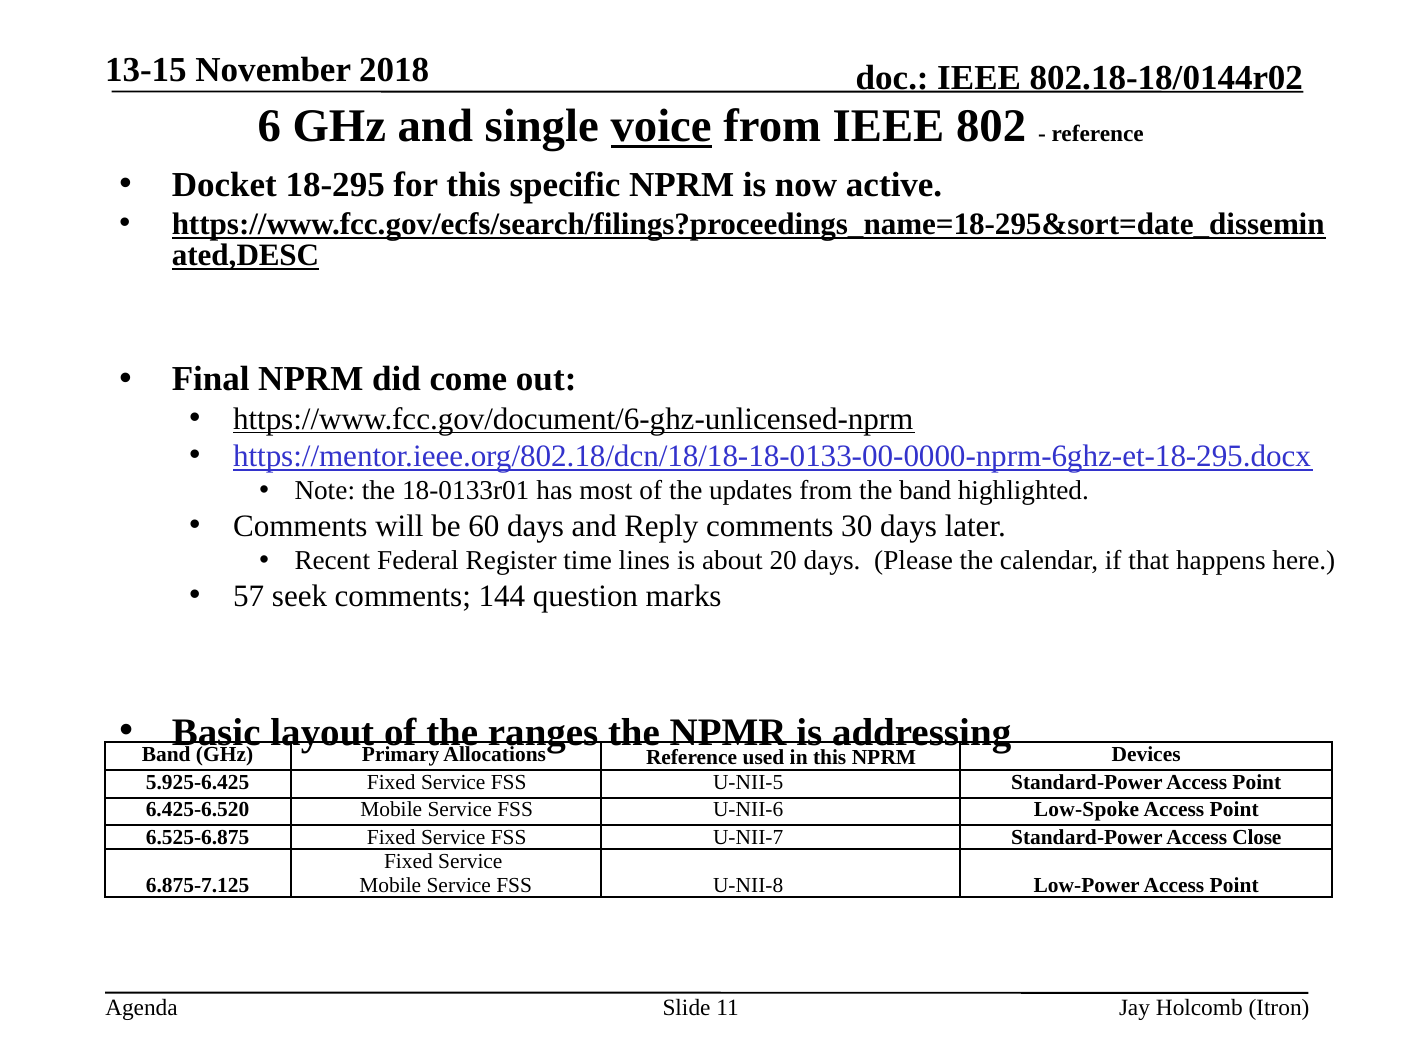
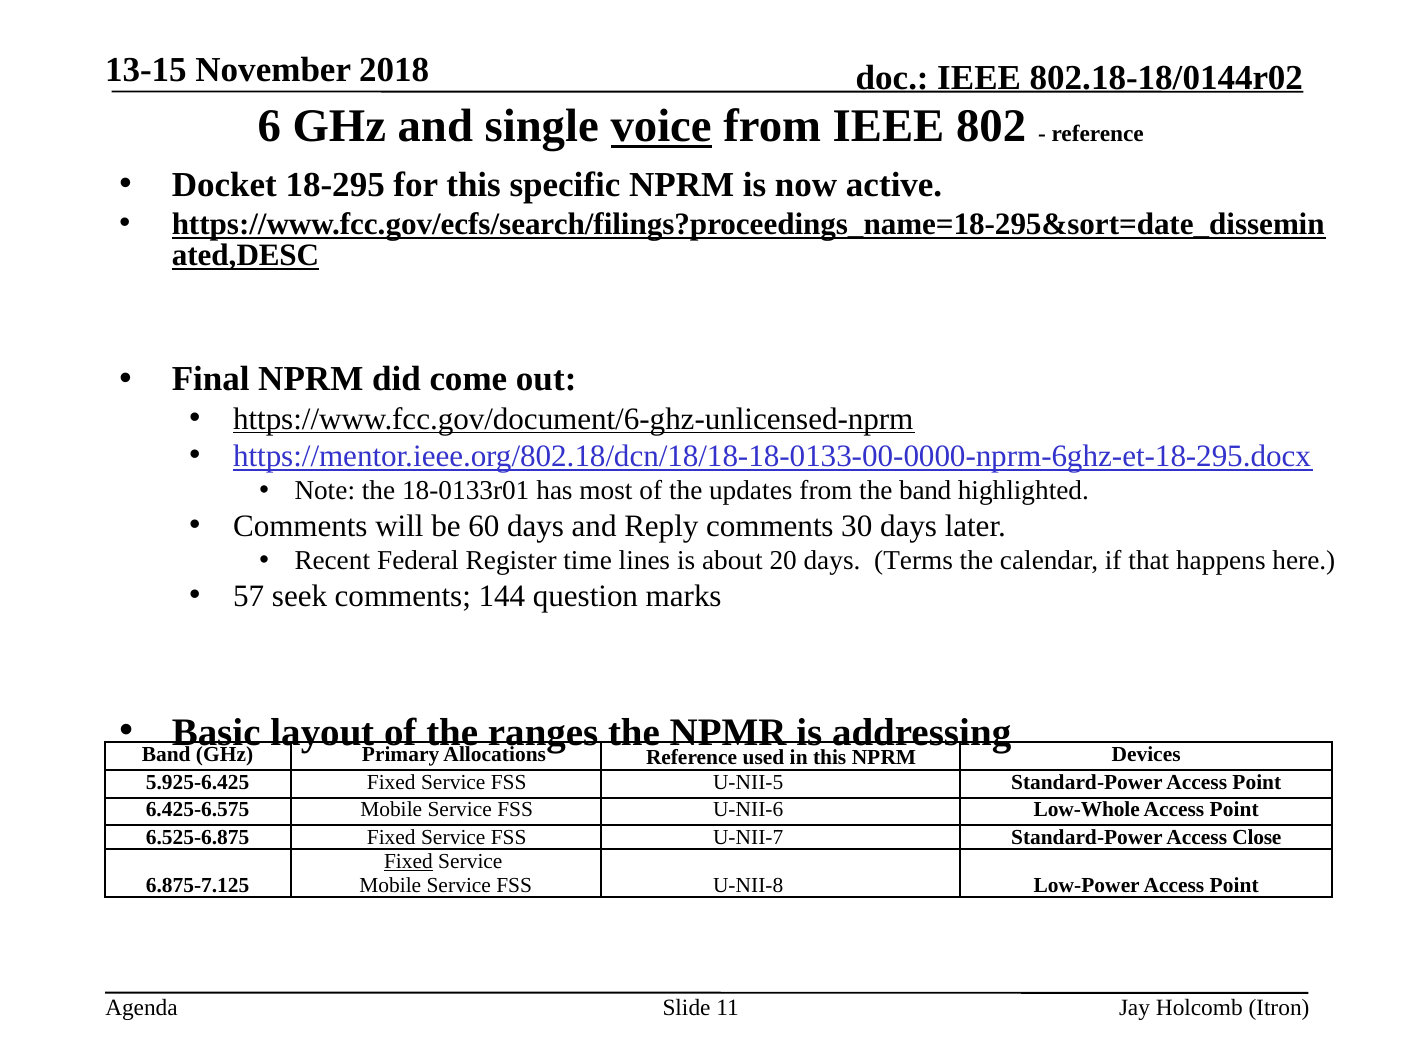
Please: Please -> Terms
6.425-6.520: 6.425-6.520 -> 6.425-6.575
Low-Spoke: Low-Spoke -> Low-Whole
Fixed at (408, 862) underline: none -> present
